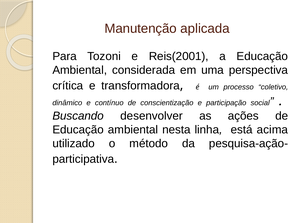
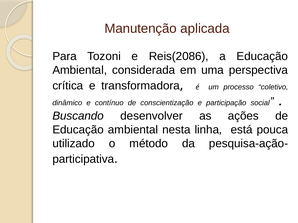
Reis(2001: Reis(2001 -> Reis(2086
acima: acima -> pouca
